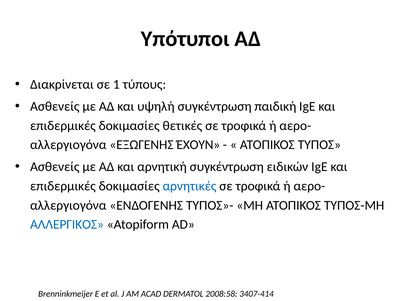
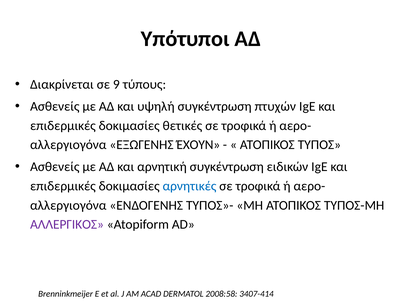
1: 1 -> 9
παιδική: παιδική -> πτυχών
ΑΛΛΕΡΓΙΚΟΣ colour: blue -> purple
